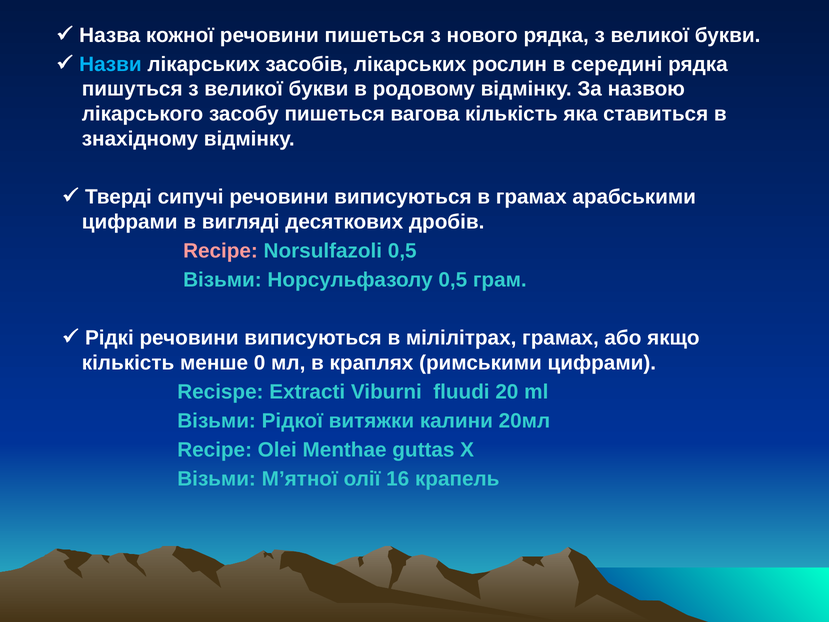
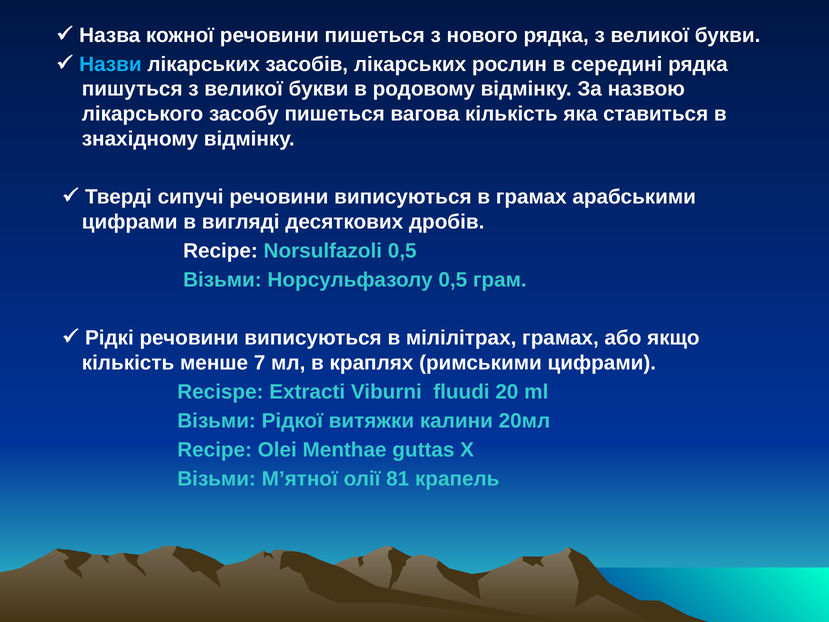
Recipe colour: pink -> white
0: 0 -> 7
16: 16 -> 81
